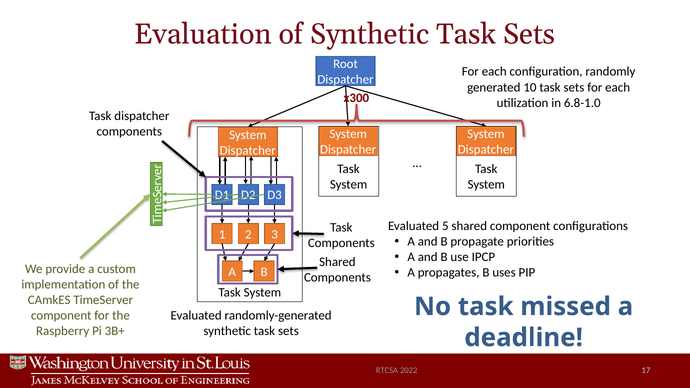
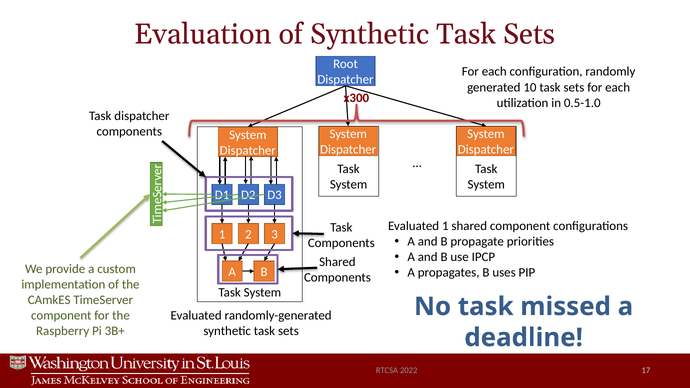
6.8-1.0: 6.8-1.0 -> 0.5-1.0
Evaluated 5: 5 -> 1
